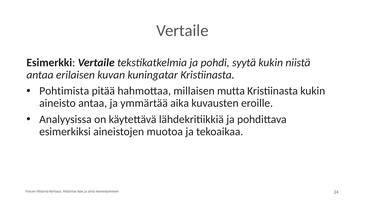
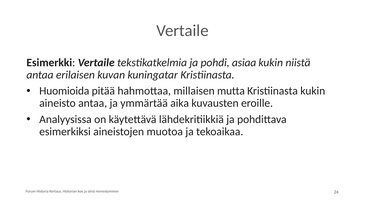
syytä: syytä -> asiaa
Pohtimista: Pohtimista -> Huomioida
